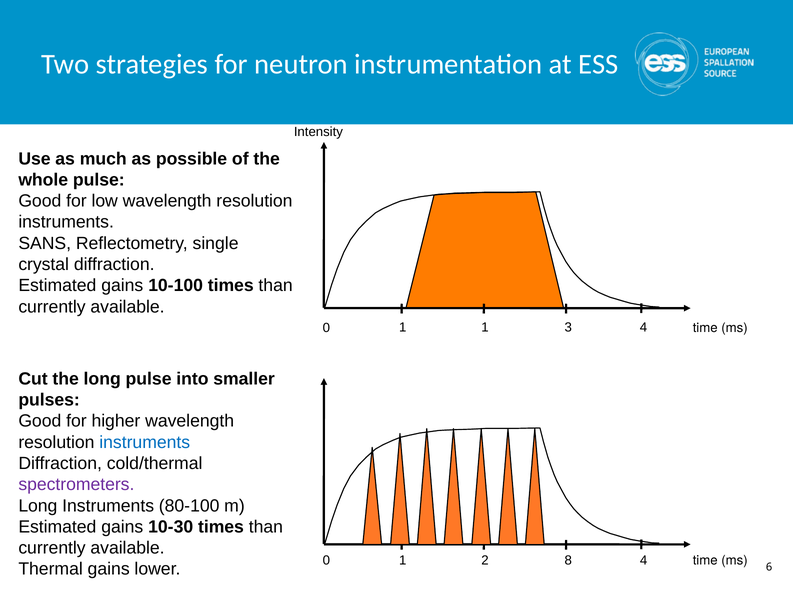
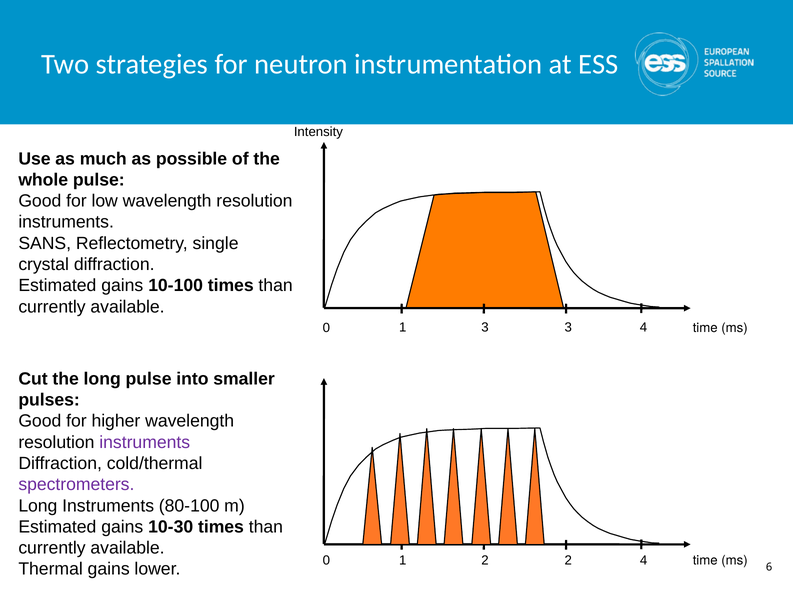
1 1: 1 -> 3
instruments at (145, 442) colour: blue -> purple
2 8: 8 -> 2
